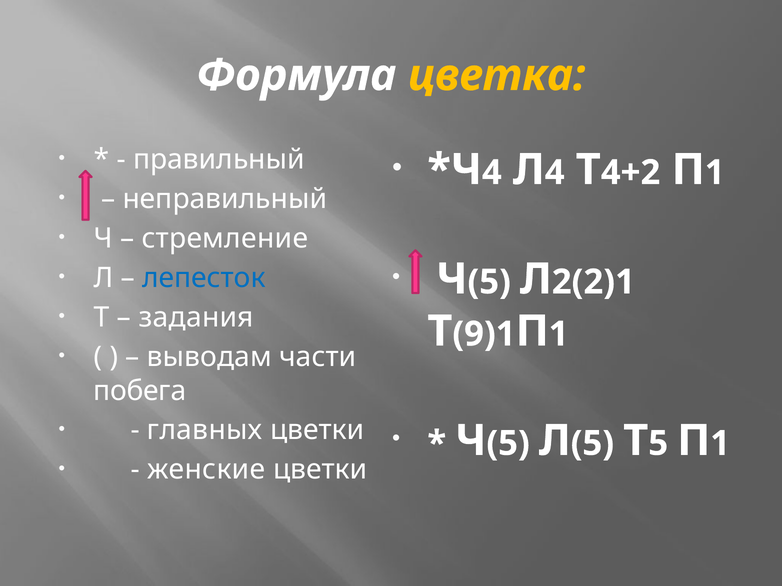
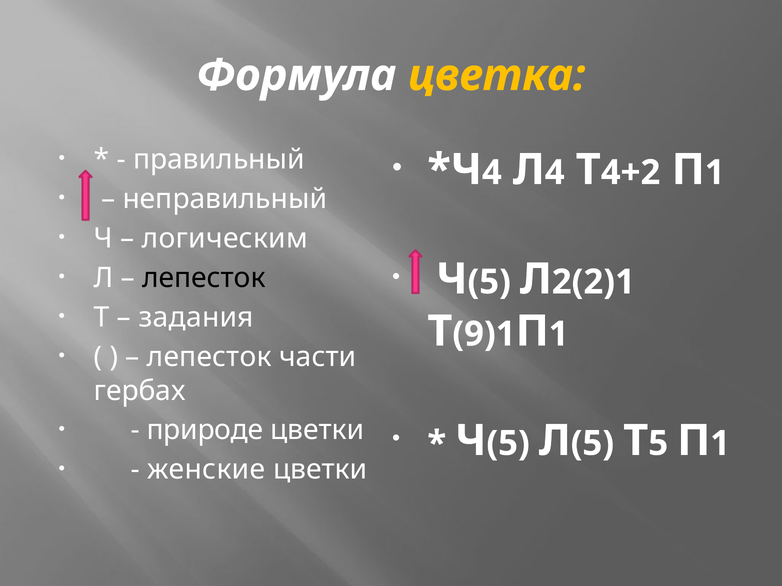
стремление: стремление -> логическим
лепесток at (204, 278) colour: blue -> black
выводам at (209, 357): выводам -> лепесток
побега: побега -> гербах
главных: главных -> природе
